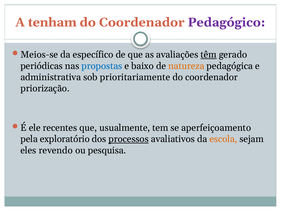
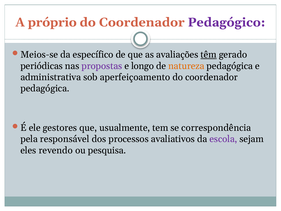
tenham: tenham -> próprio
propostas colour: blue -> purple
baixo: baixo -> longo
prioritariamente: prioritariamente -> aperfeiçoamento
priorização at (45, 88): priorização -> pedagógica
recentes: recentes -> gestores
aperfeiçoamento: aperfeiçoamento -> correspondência
exploratório: exploratório -> responsável
processos underline: present -> none
escola colour: orange -> purple
